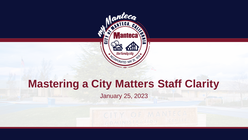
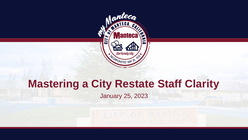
Matters: Matters -> Restate
